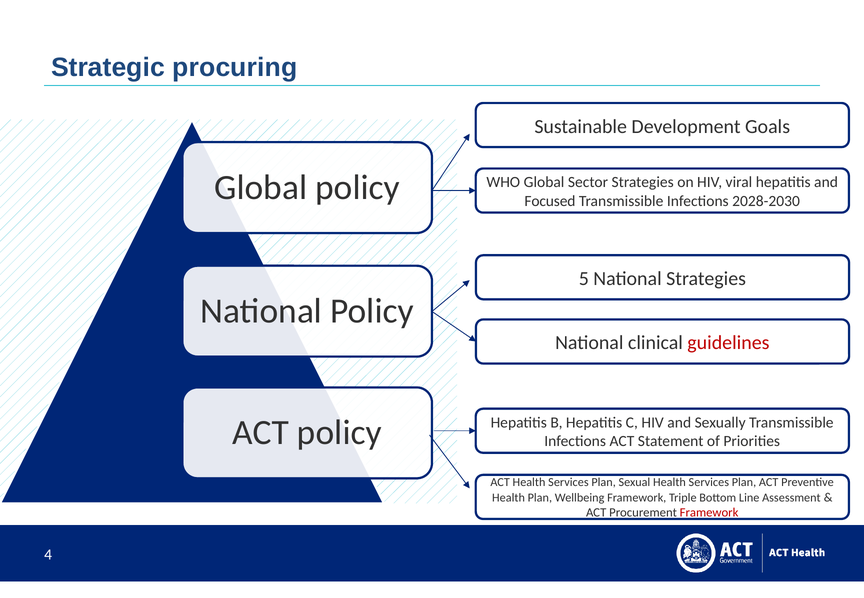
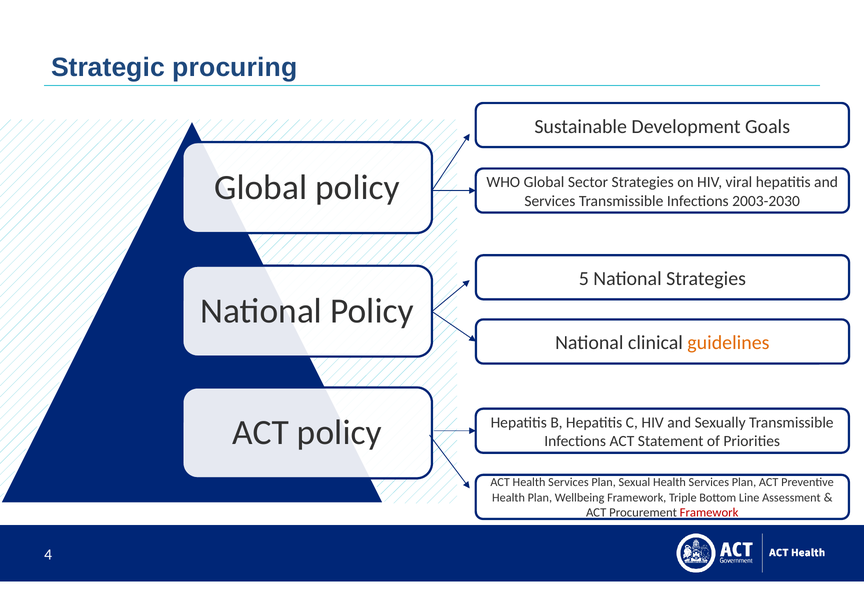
Focused at (550, 201): Focused -> Services
2028-2030: 2028-2030 -> 2003-2030
guidelines colour: red -> orange
